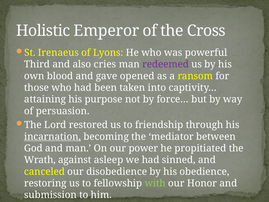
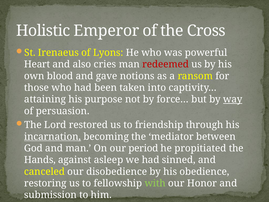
Third: Third -> Heart
redeemed colour: purple -> red
opened: opened -> notions
way underline: none -> present
power: power -> period
Wrath: Wrath -> Hands
